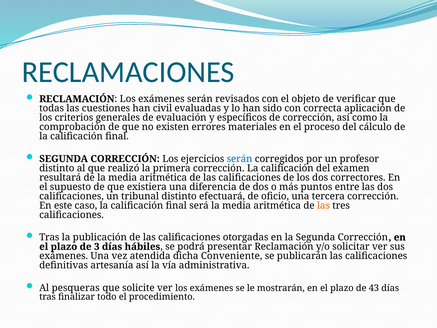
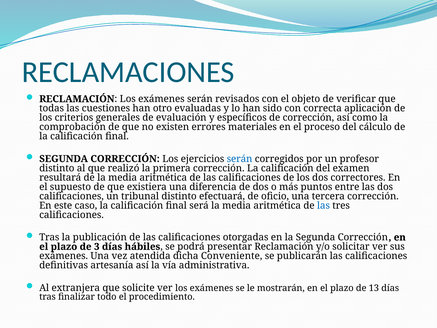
civil: civil -> otro
las at (323, 205) colour: orange -> blue
pesqueras: pesqueras -> extranjera
43: 43 -> 13
